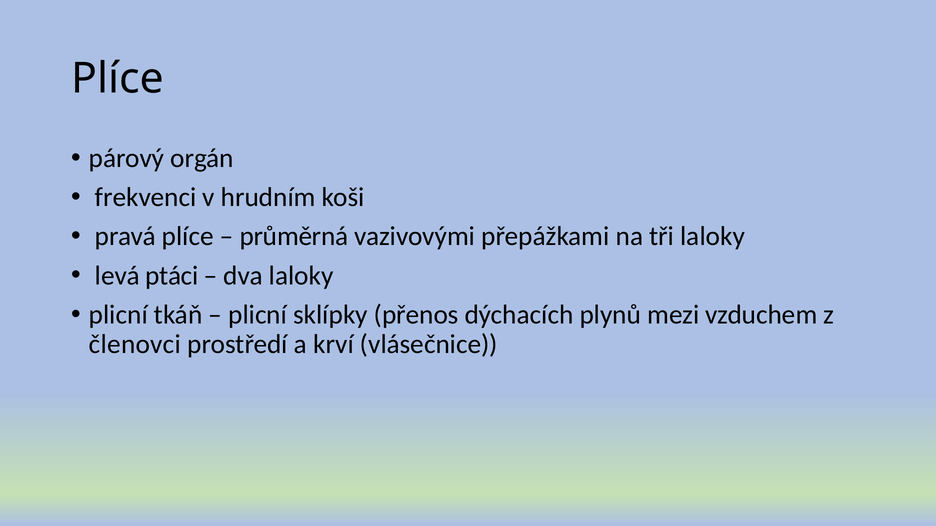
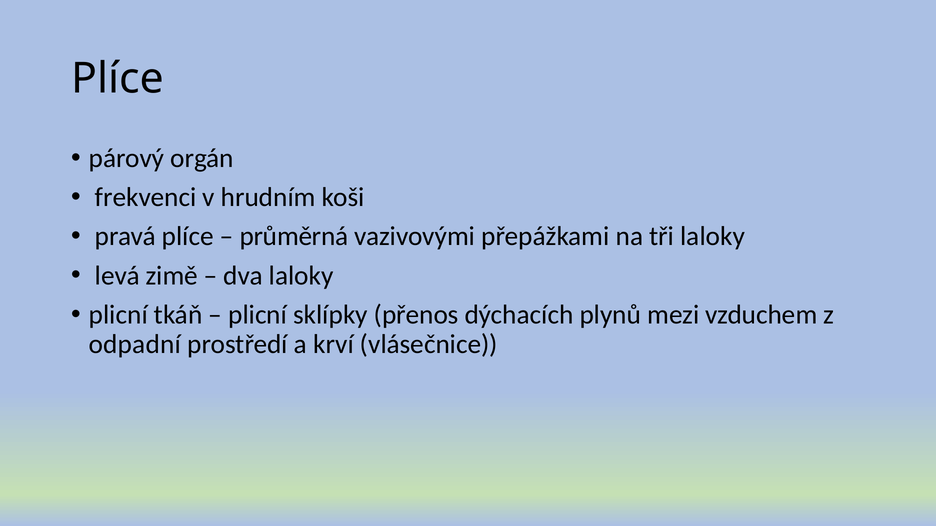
ptáci: ptáci -> zimě
členovci: členovci -> odpadní
